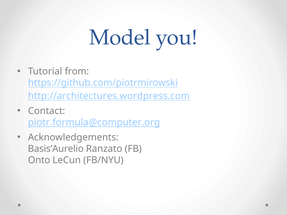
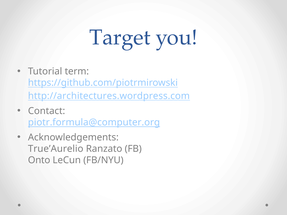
Model: Model -> Target
from: from -> term
Basis’Aurelio: Basis’Aurelio -> True’Aurelio
